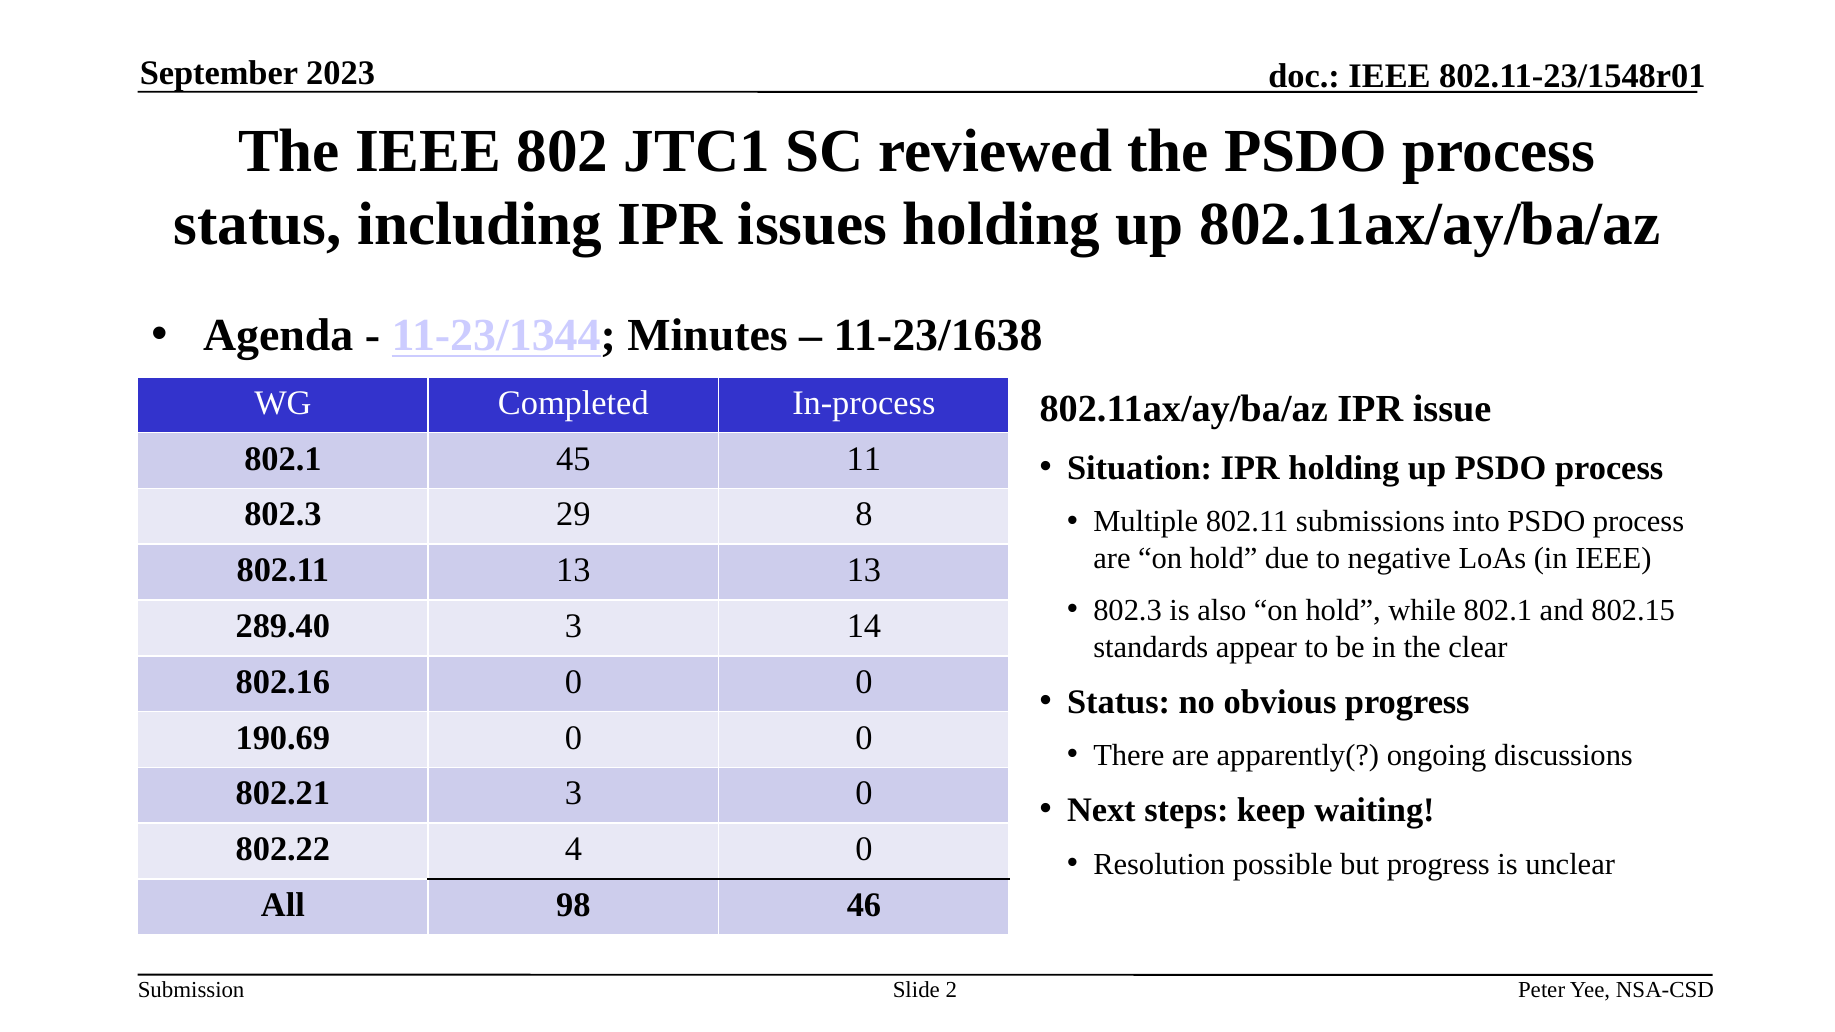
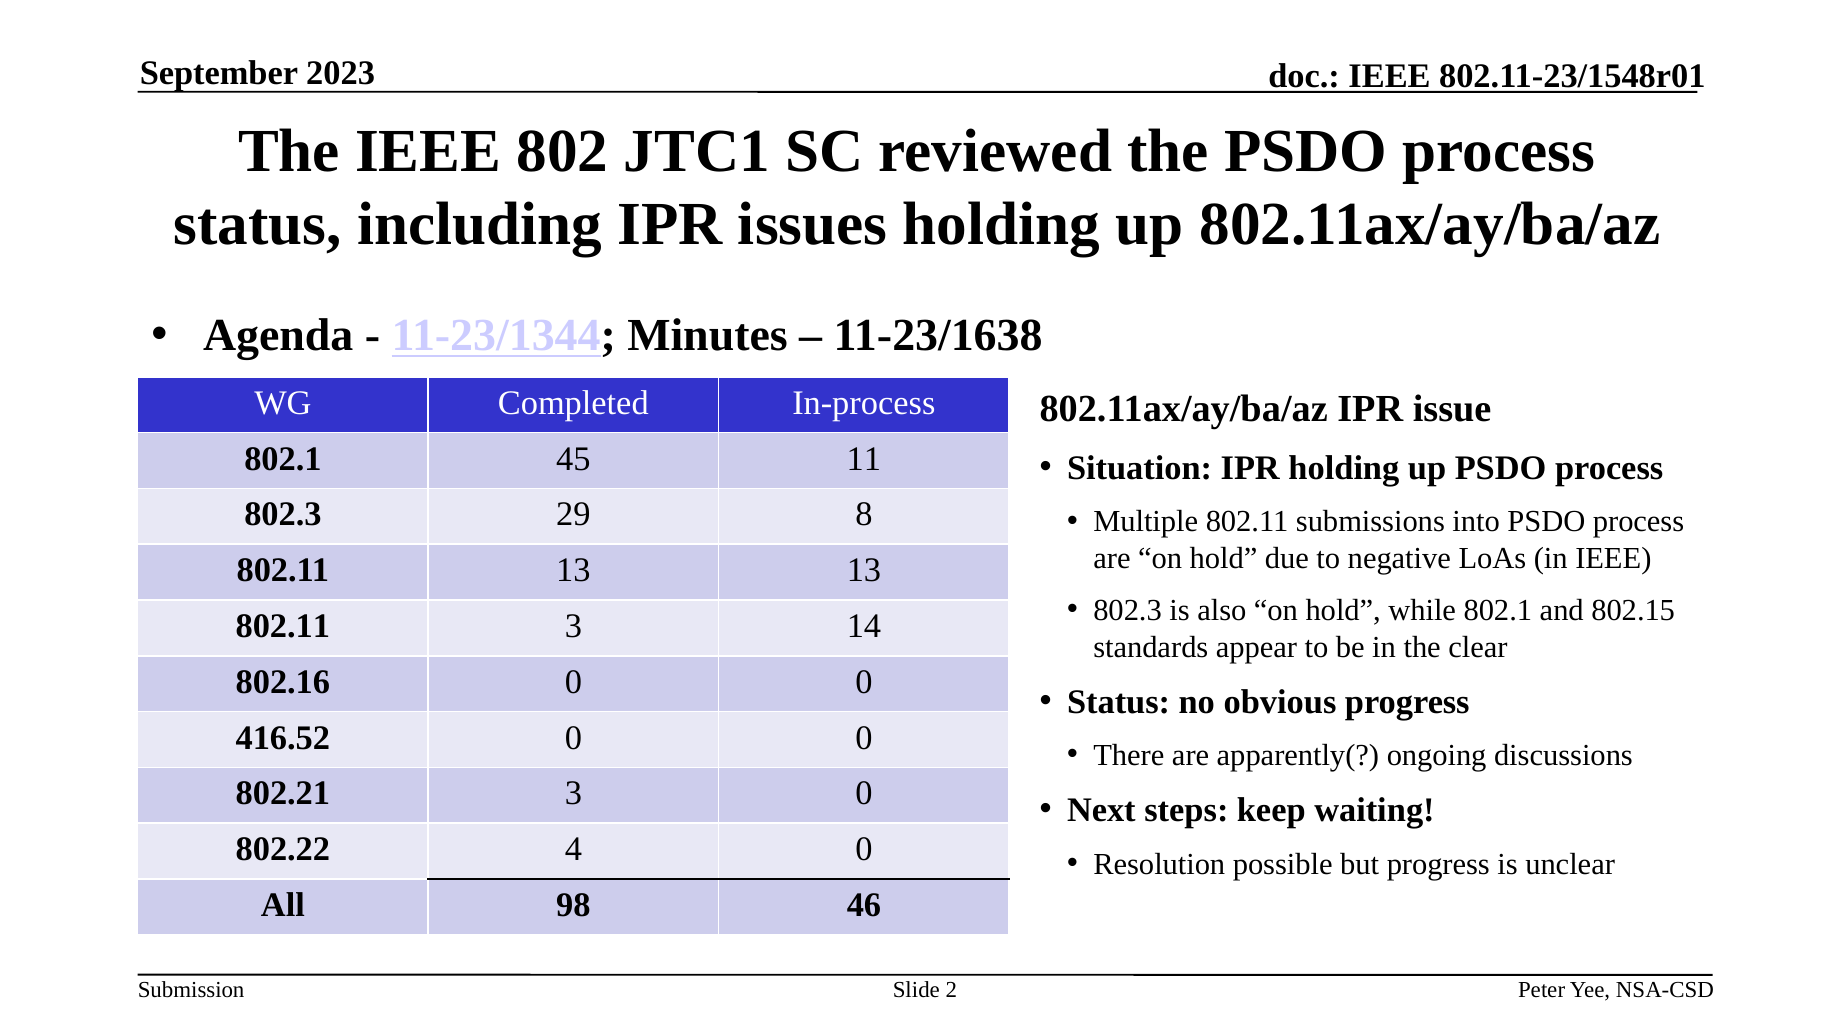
289.40 at (283, 626): 289.40 -> 802.11
190.69: 190.69 -> 416.52
